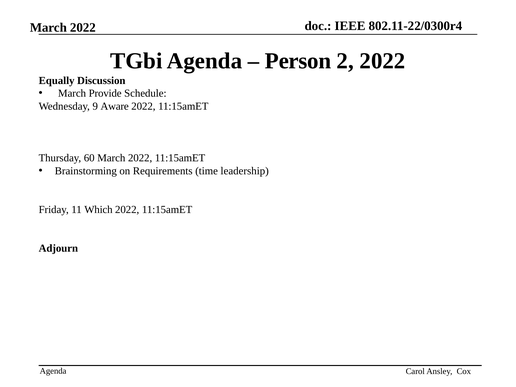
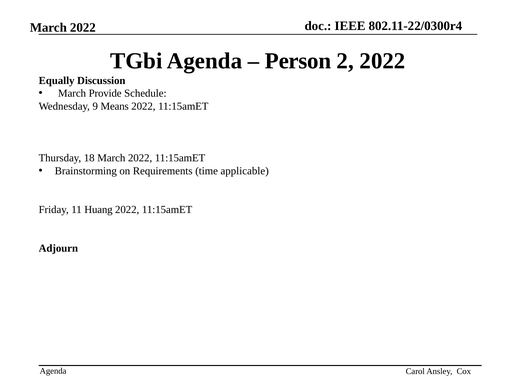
Aware: Aware -> Means
60: 60 -> 18
leadership: leadership -> applicable
Which: Which -> Huang
